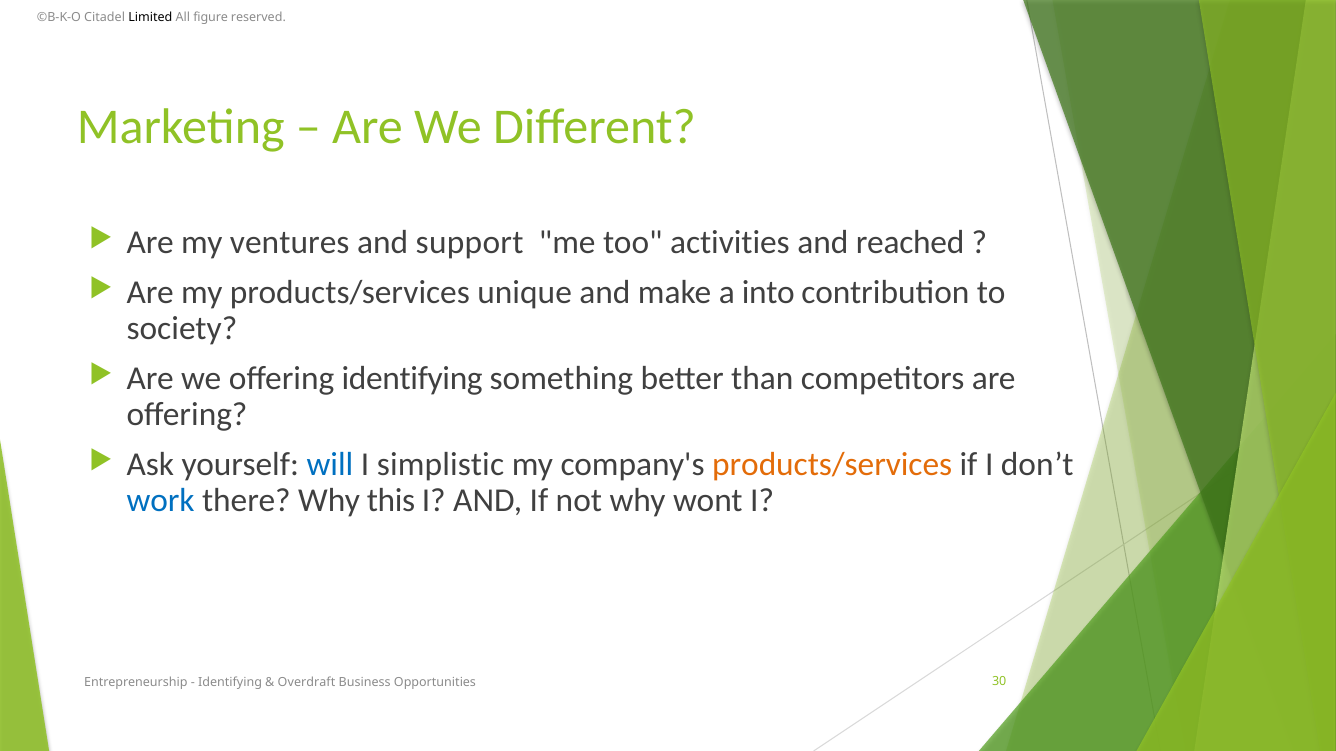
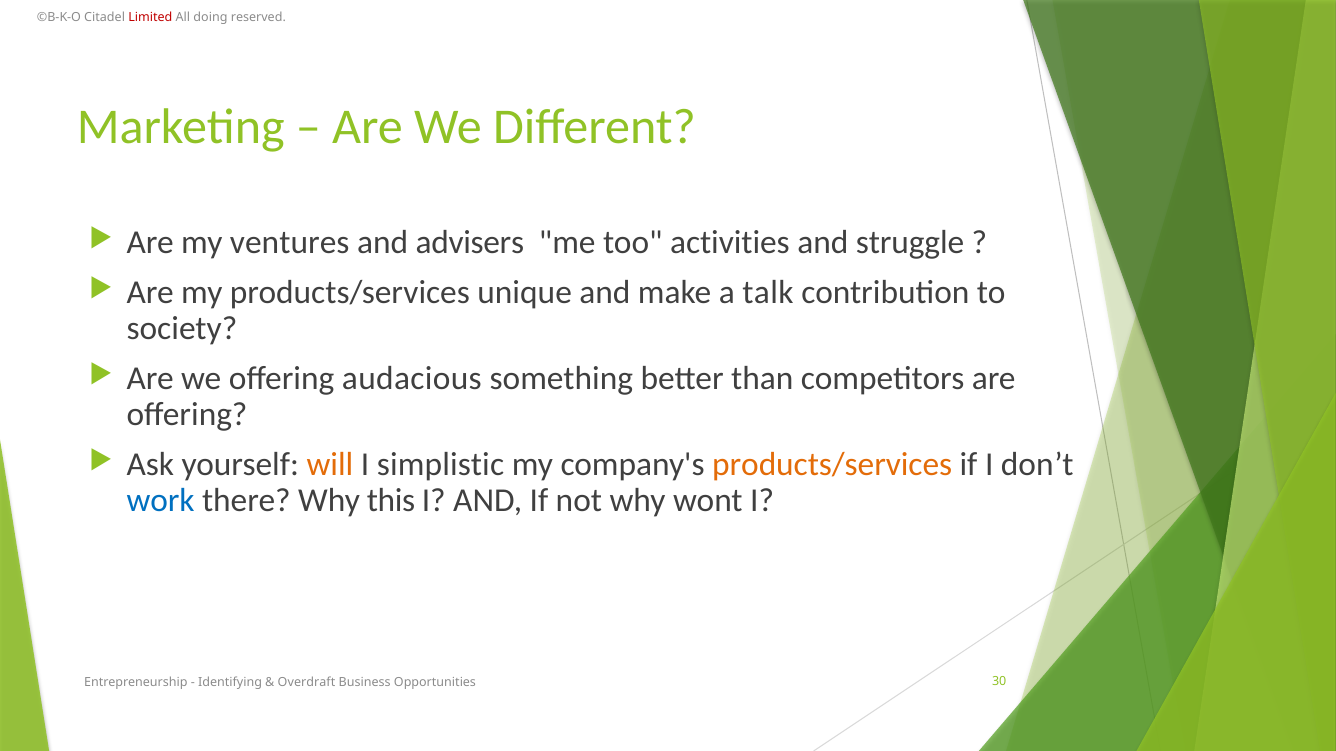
Limited colour: black -> red
figure: figure -> doing
support: support -> advisers
reached: reached -> struggle
into: into -> talk
offering identifying: identifying -> audacious
will colour: blue -> orange
